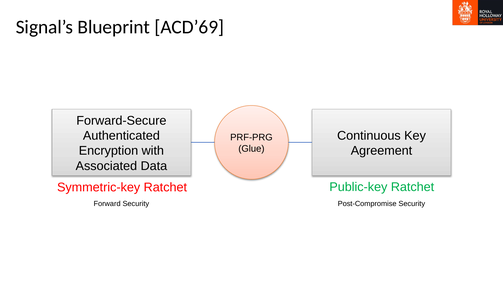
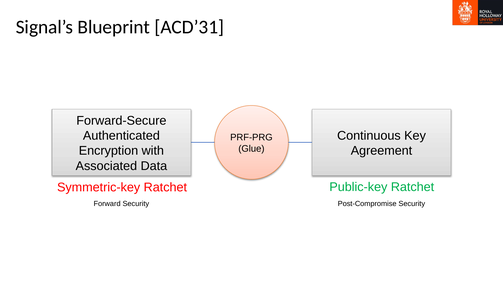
ACD’69: ACD’69 -> ACD’31
